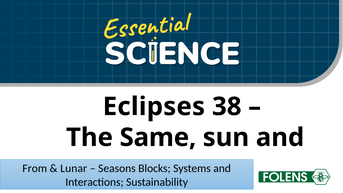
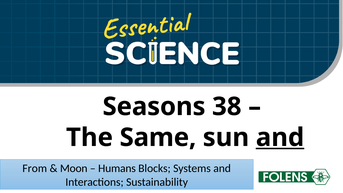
Eclipses: Eclipses -> Seasons
and at (280, 137) underline: none -> present
Lunar at (74, 168): Lunar -> Moon
Seasons: Seasons -> Humans
